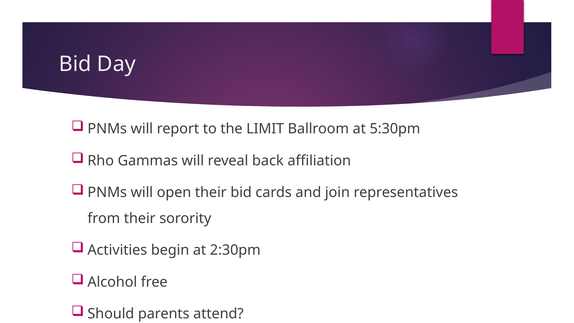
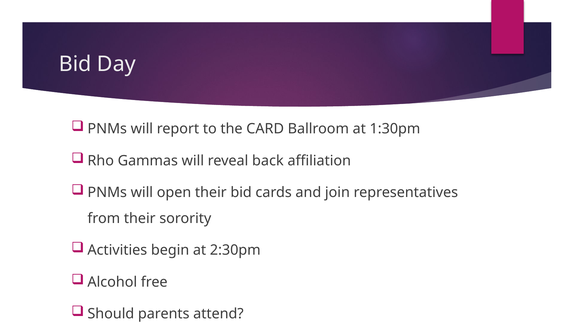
LIMIT: LIMIT -> CARD
5:30pm: 5:30pm -> 1:30pm
